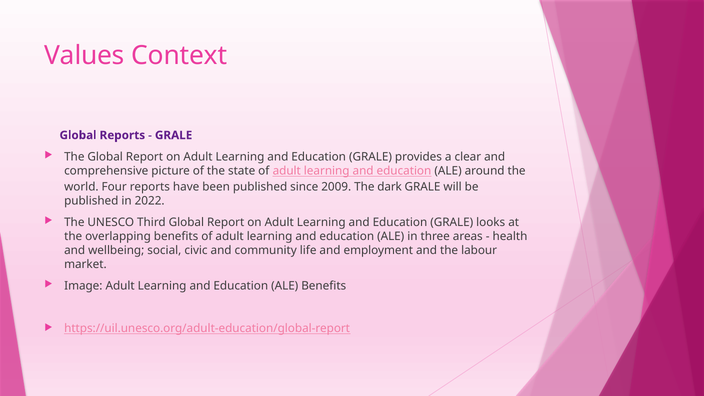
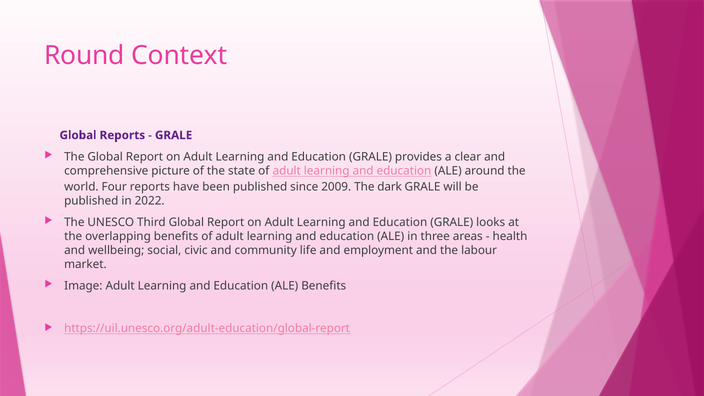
Values: Values -> Round
